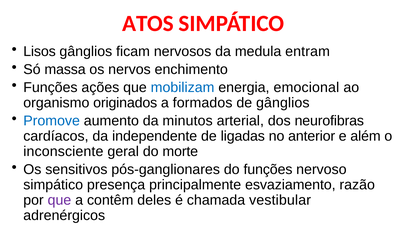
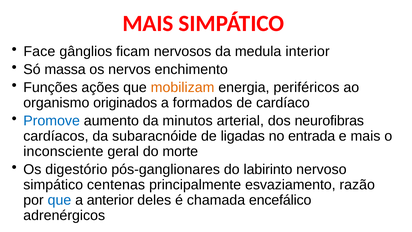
ATOS at (148, 24): ATOS -> MAIS
Lisos: Lisos -> Face
entram: entram -> interior
mobilizam colour: blue -> orange
emocional: emocional -> periféricos
de gânglios: gânglios -> cardíaco
independente: independente -> subaracnóide
anterior: anterior -> entrada
e além: além -> mais
sensitivos: sensitivos -> digestório
do funções: funções -> labirinto
presença: presença -> centenas
que at (59, 200) colour: purple -> blue
contêm: contêm -> anterior
vestibular: vestibular -> encefálico
